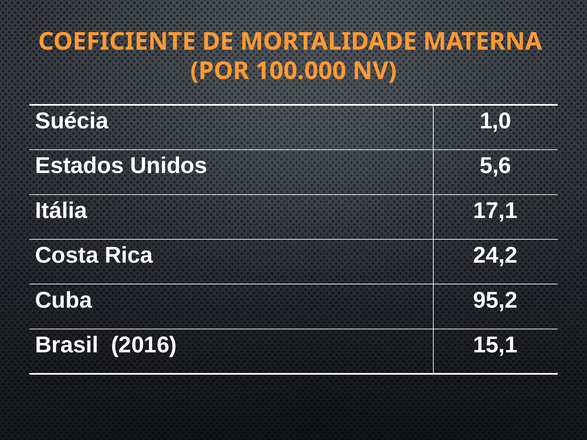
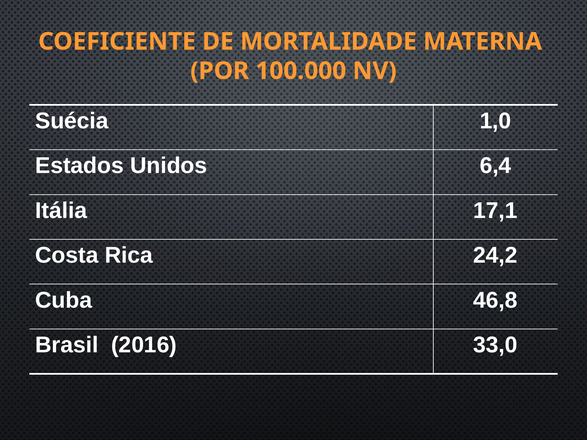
5,6: 5,6 -> 6,4
95,2: 95,2 -> 46,8
15,1: 15,1 -> 33,0
